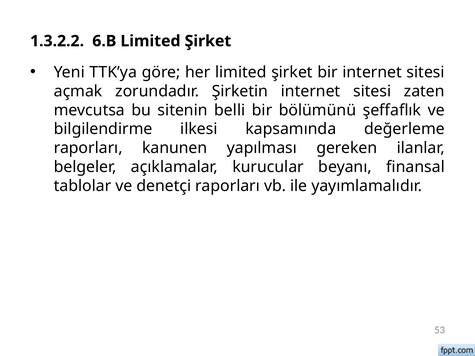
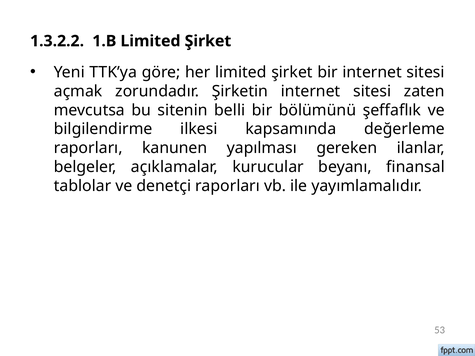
6.B: 6.B -> 1.B
